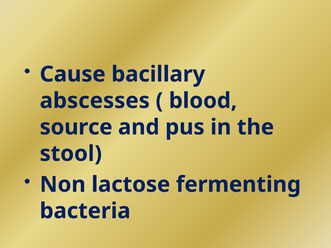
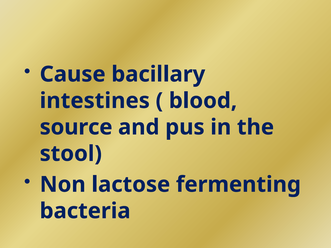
abscesses: abscesses -> intestines
